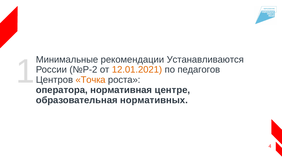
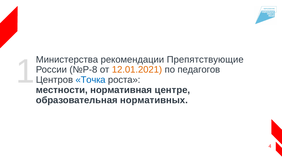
Минимальные: Минимальные -> Министерства
Устанавливаются: Устанавливаются -> Препятствующие
№Р-2: №Р-2 -> №Р-8
Точка colour: orange -> blue
оператора: оператора -> местности
